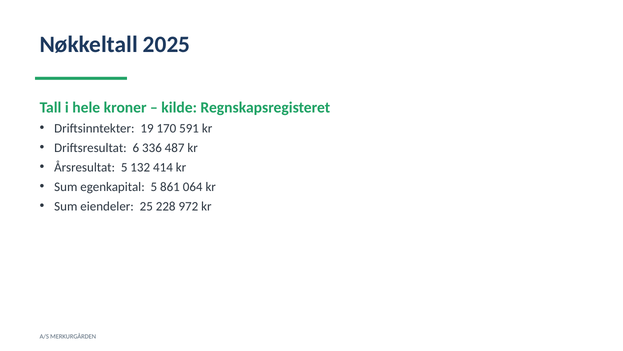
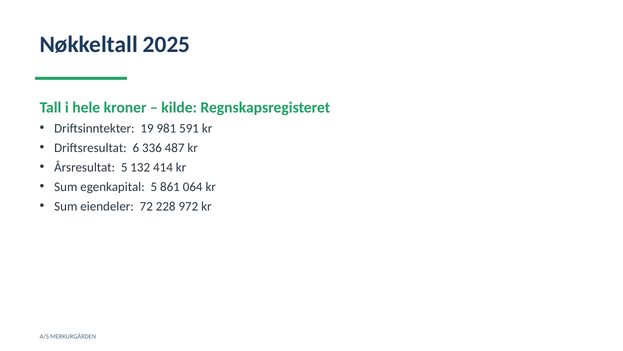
170: 170 -> 981
25: 25 -> 72
